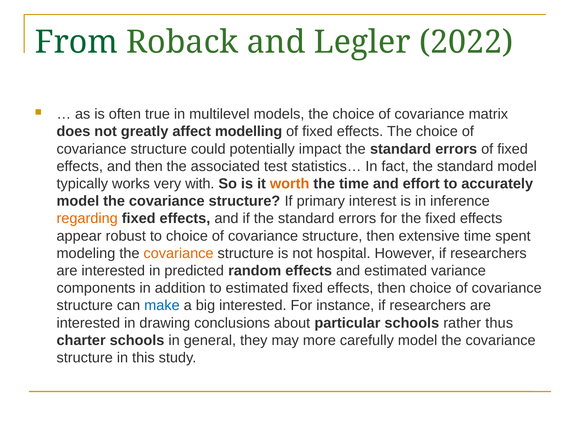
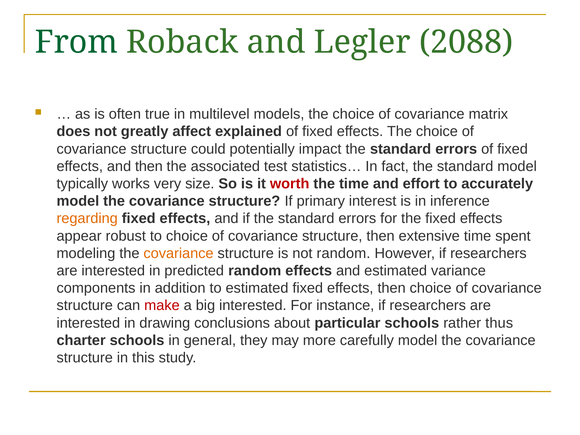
2022: 2022 -> 2088
modelling: modelling -> explained
with: with -> size
worth colour: orange -> red
not hospital: hospital -> random
make colour: blue -> red
